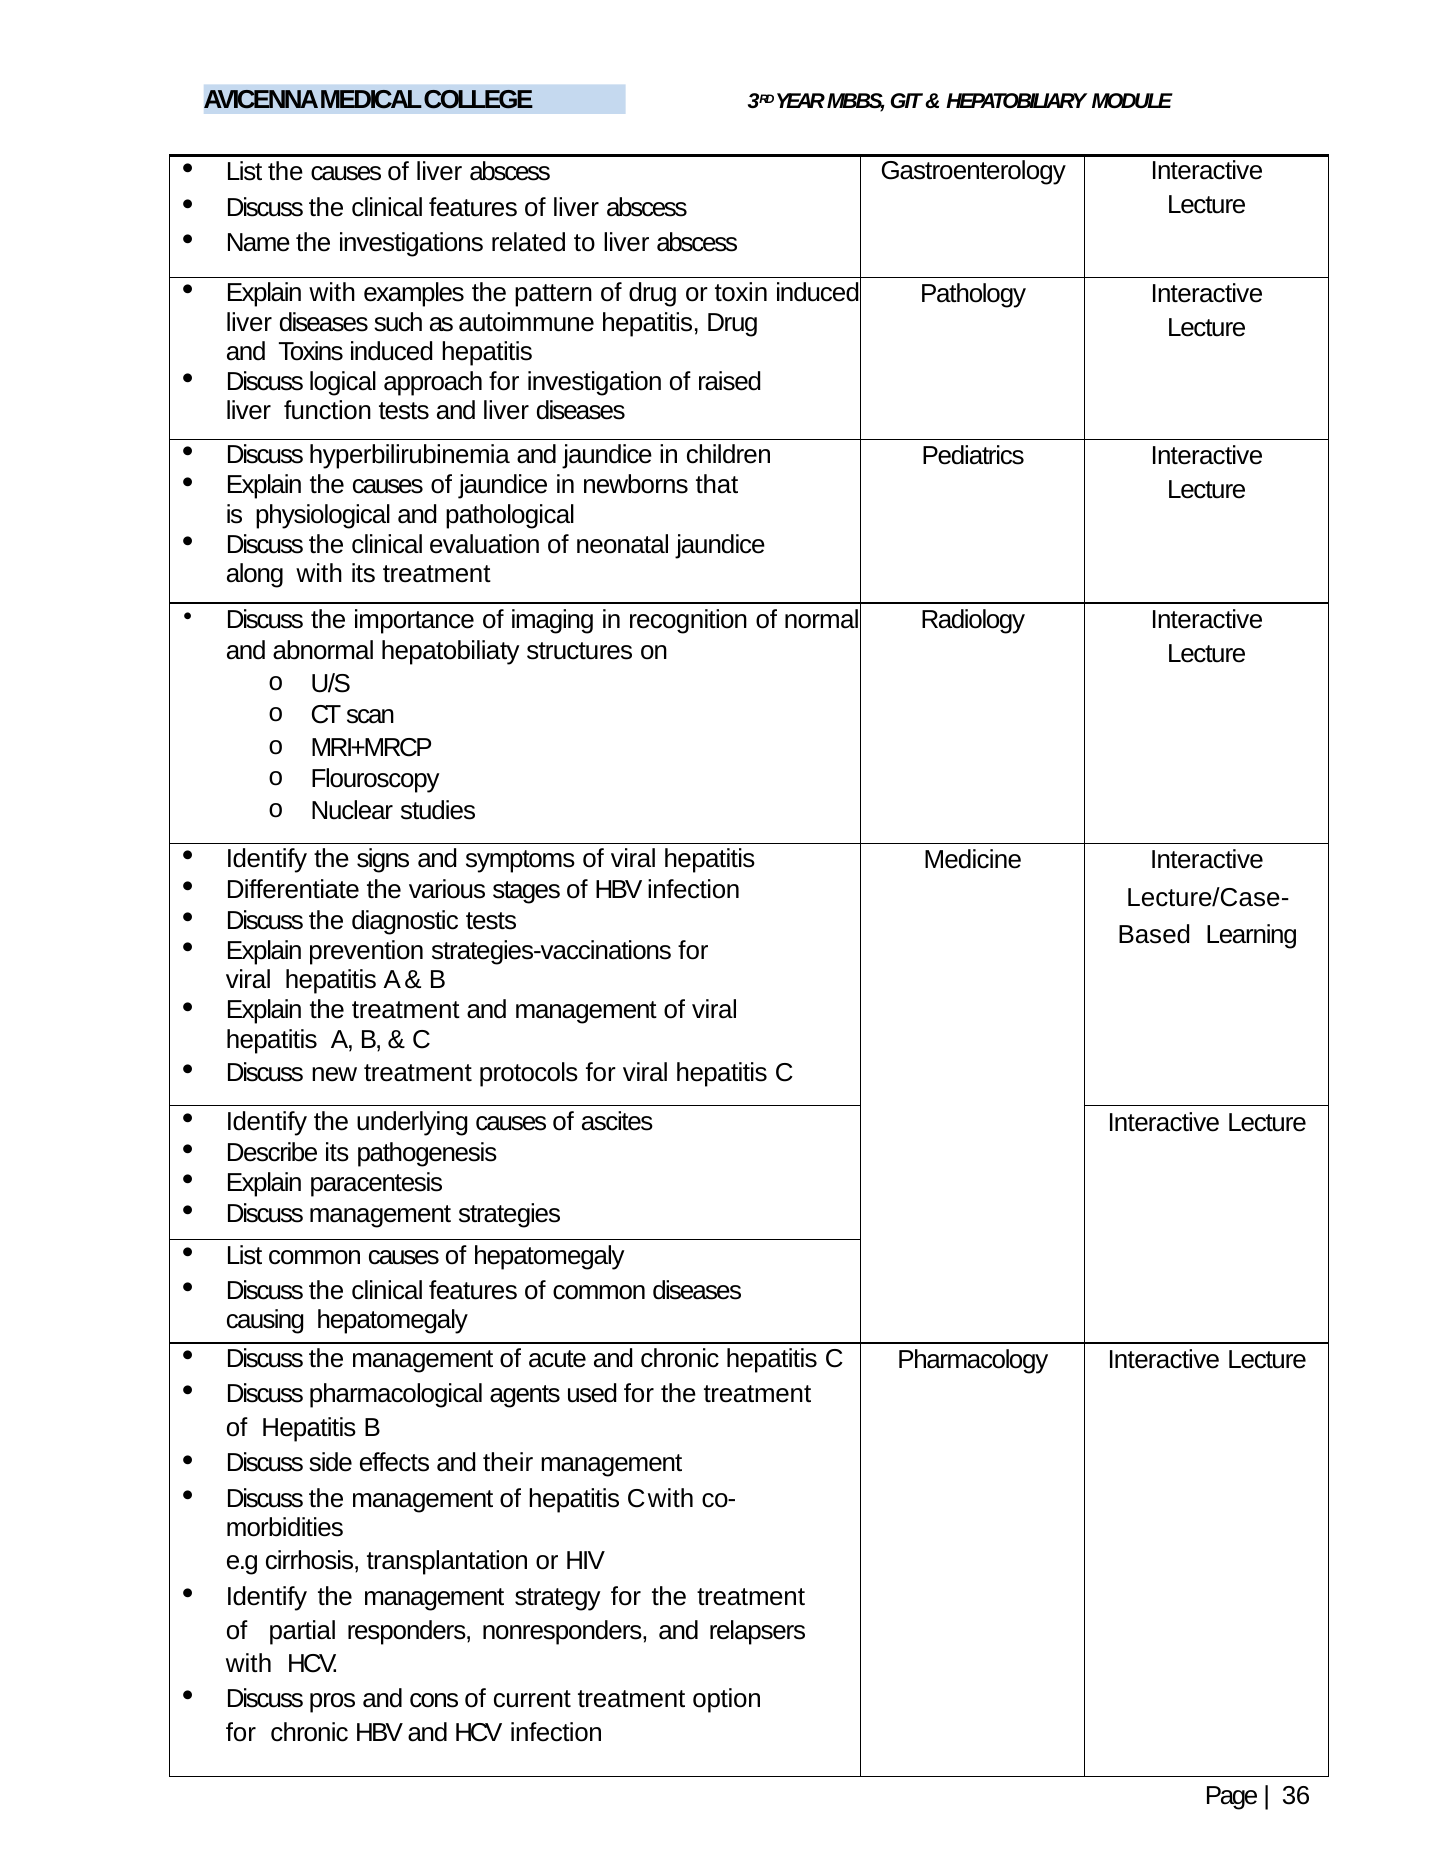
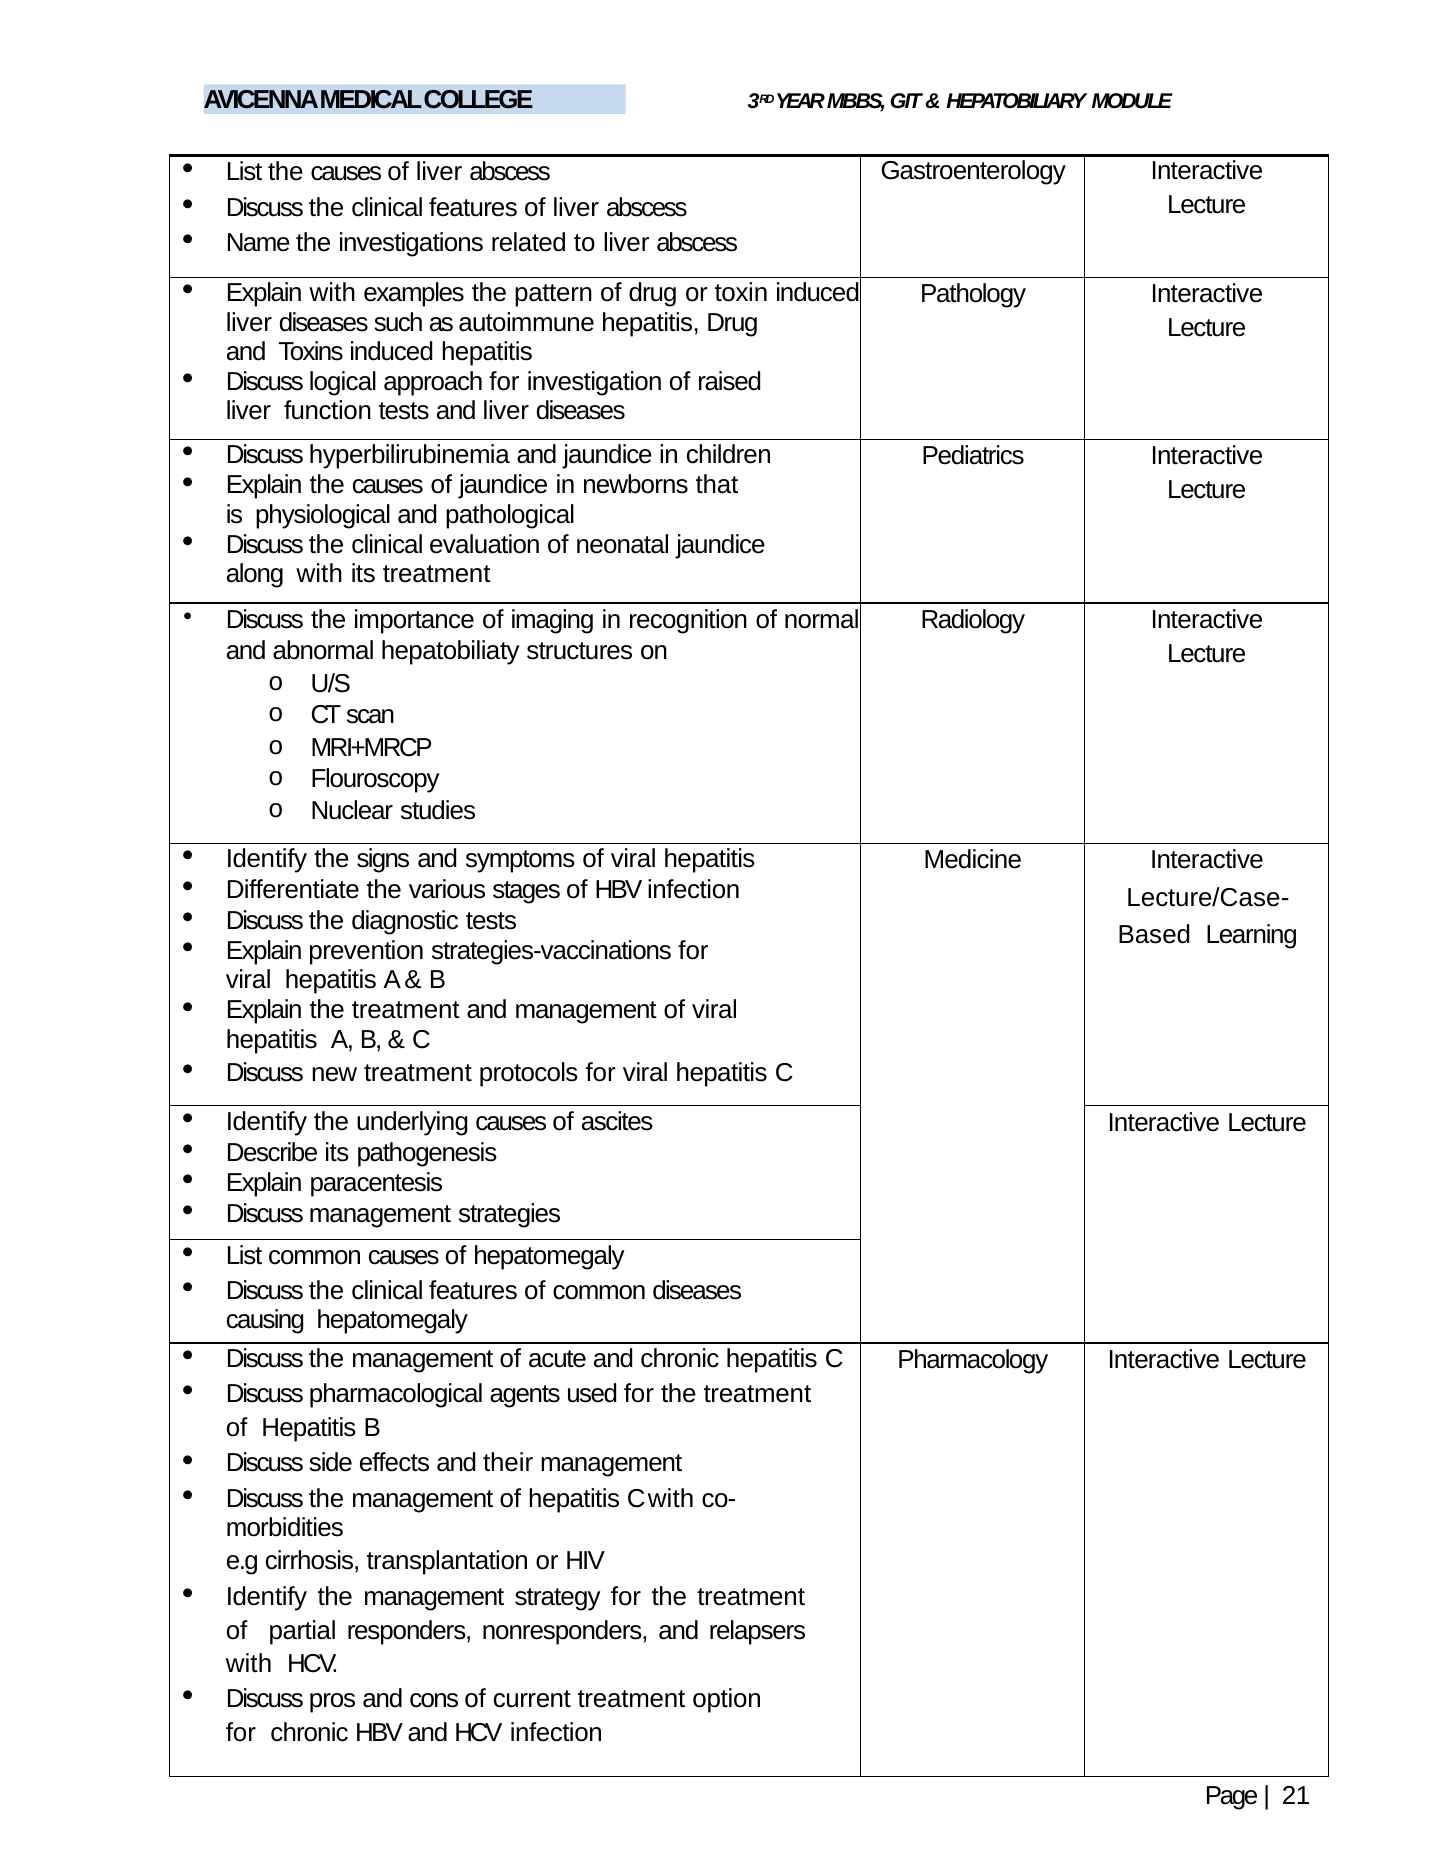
36: 36 -> 21
